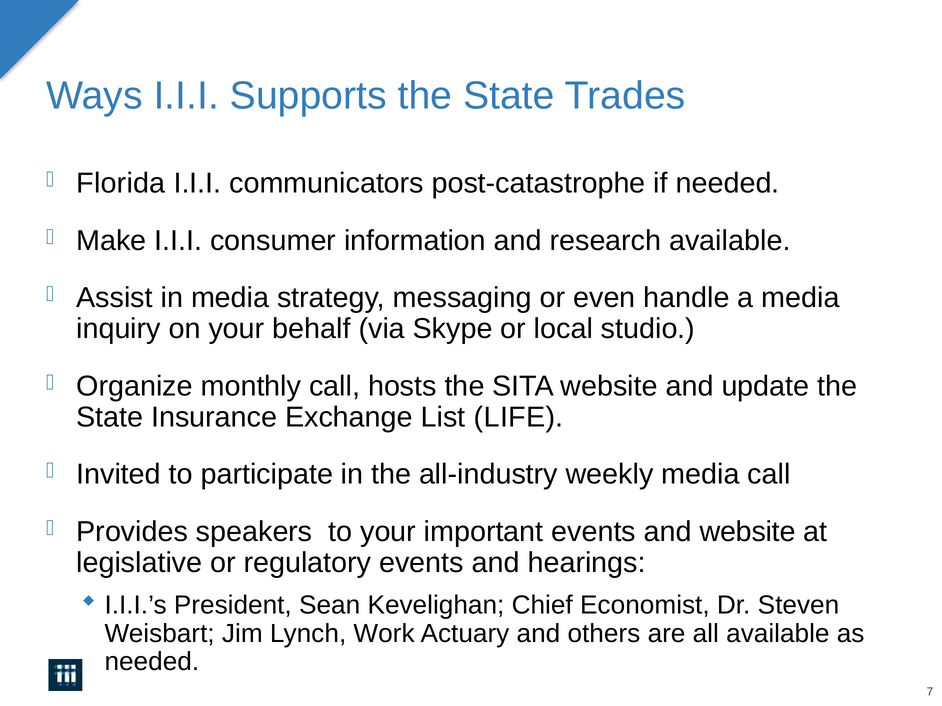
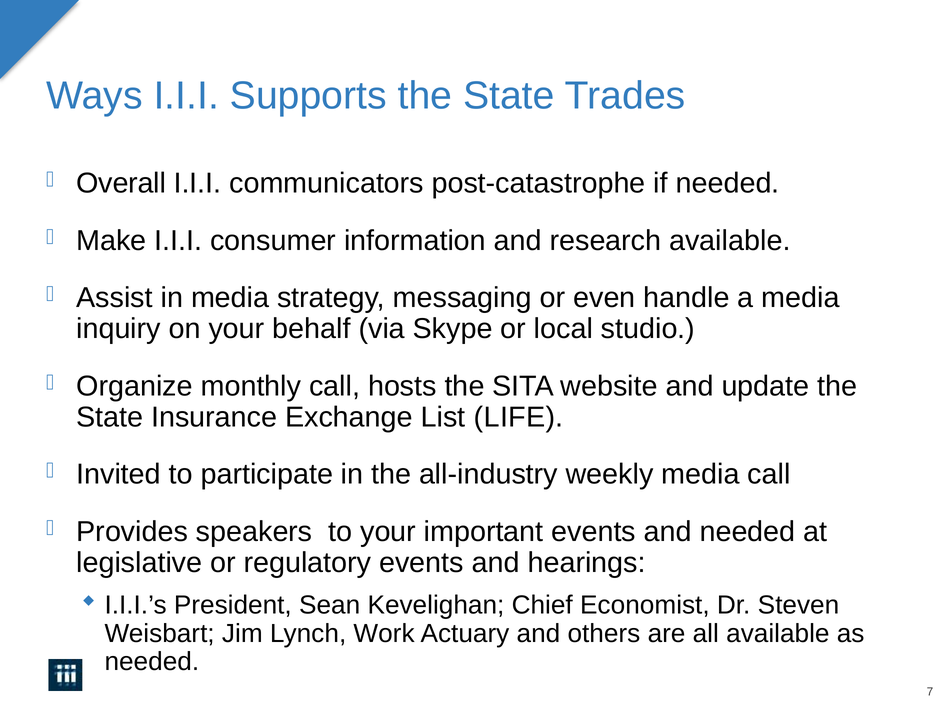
Florida: Florida -> Overall
and website: website -> needed
